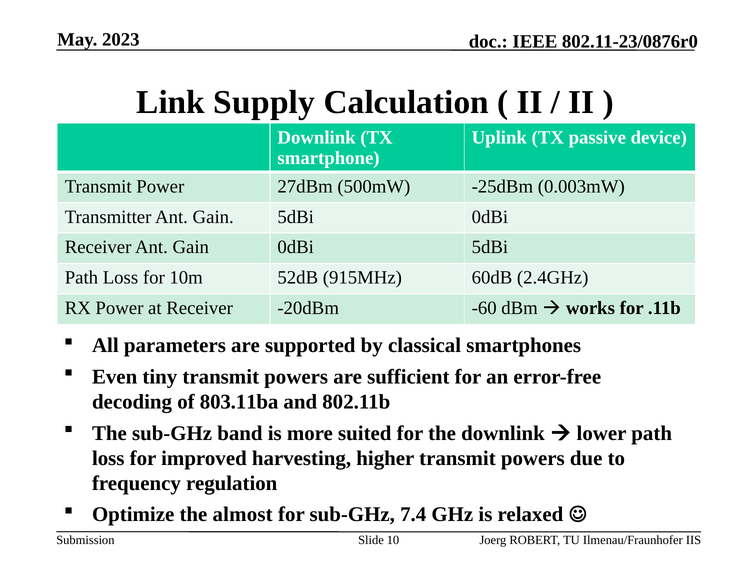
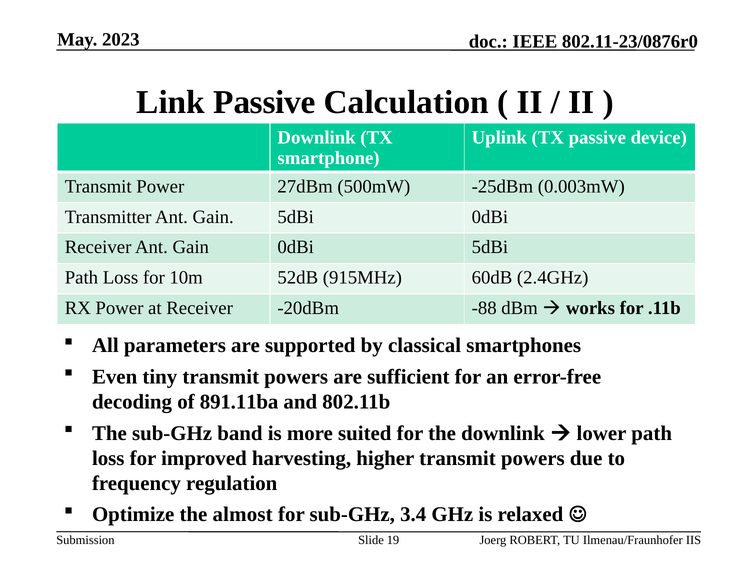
Link Supply: Supply -> Passive
-60: -60 -> -88
803.11ba: 803.11ba -> 891.11ba
7.4: 7.4 -> 3.4
10: 10 -> 19
